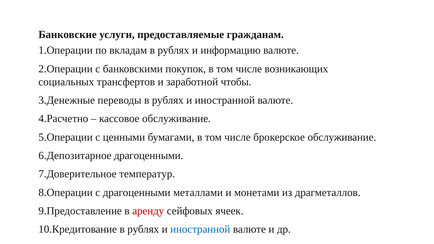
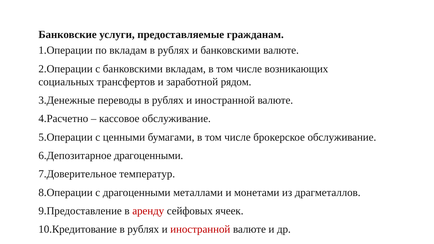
и информацию: информацию -> банковскими
банковскими покупок: покупок -> вкладам
чтобы: чтобы -> рядом
иностранной at (200, 229) colour: blue -> red
